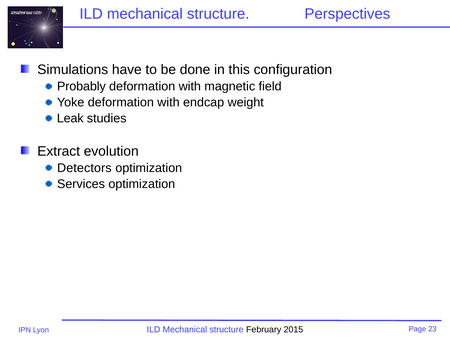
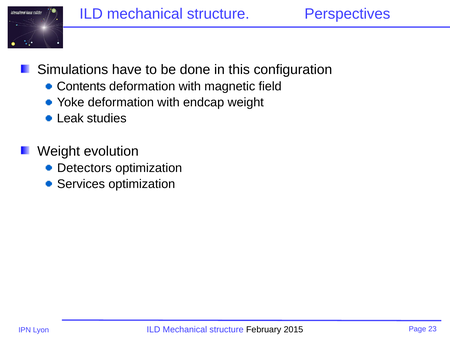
Probably: Probably -> Contents
Extract at (59, 151): Extract -> Weight
